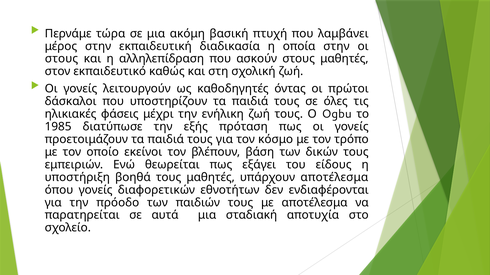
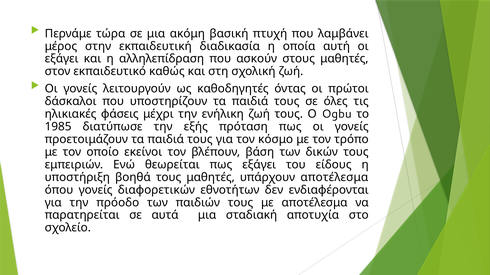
οποία στην: στην -> αυτή
στους at (61, 59): στους -> εξάγει
